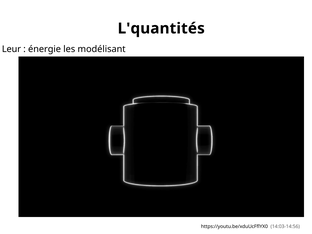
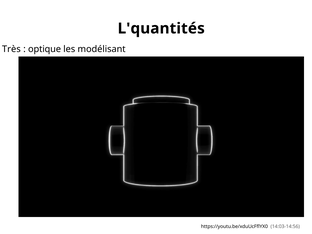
Leur: Leur -> Très
énergie: énergie -> optique
